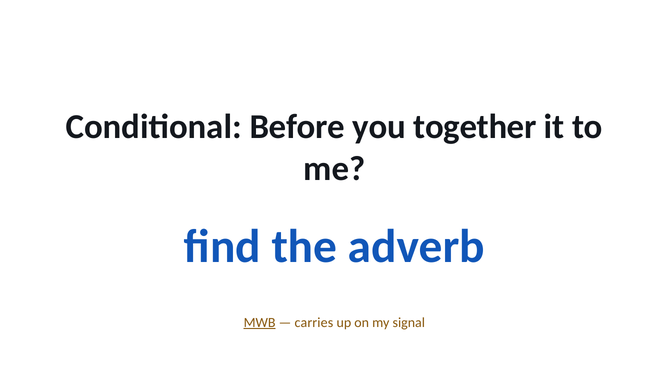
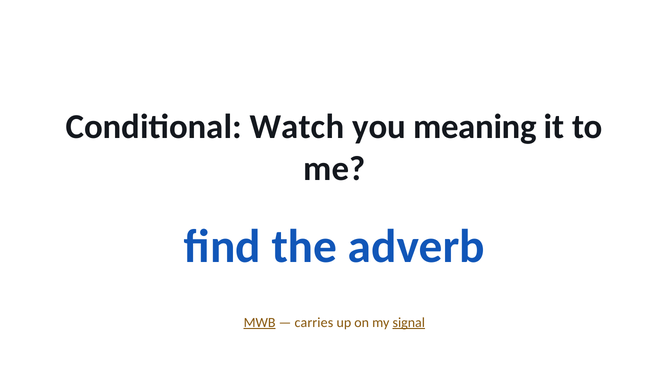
Before: Before -> Watch
together: together -> meaning
signal underline: none -> present
